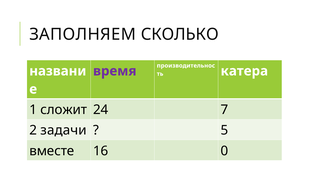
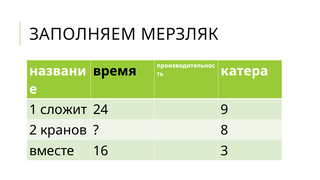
СКОЛЬКО: СКОЛЬКО -> МЕРЗЛЯК
время colour: purple -> black
7: 7 -> 9
задачи: задачи -> кранов
5: 5 -> 8
0: 0 -> 3
